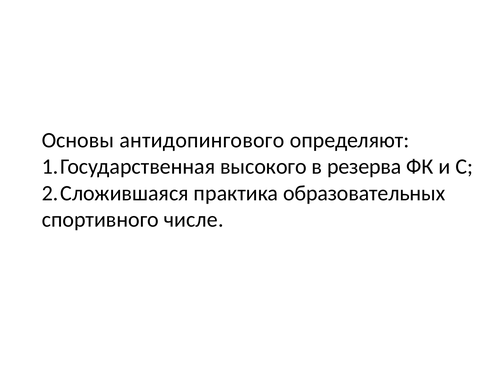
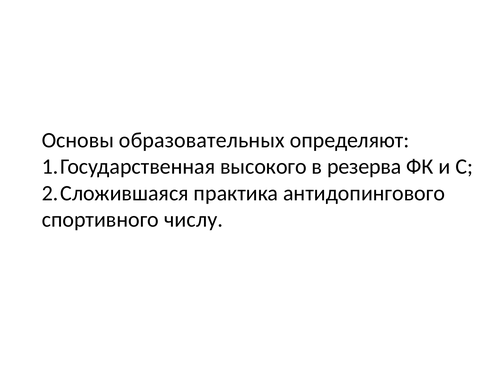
антидопингового: антидопингового -> образовательных
образовательных: образовательных -> антидопингового
числе: числе -> числу
